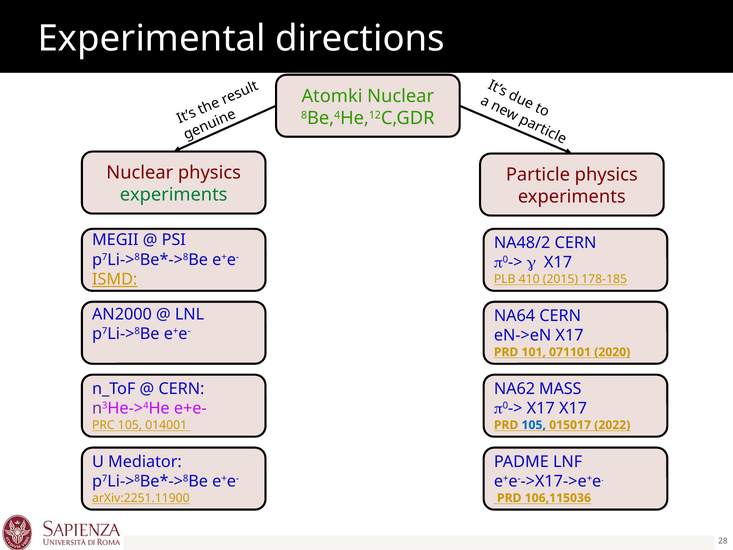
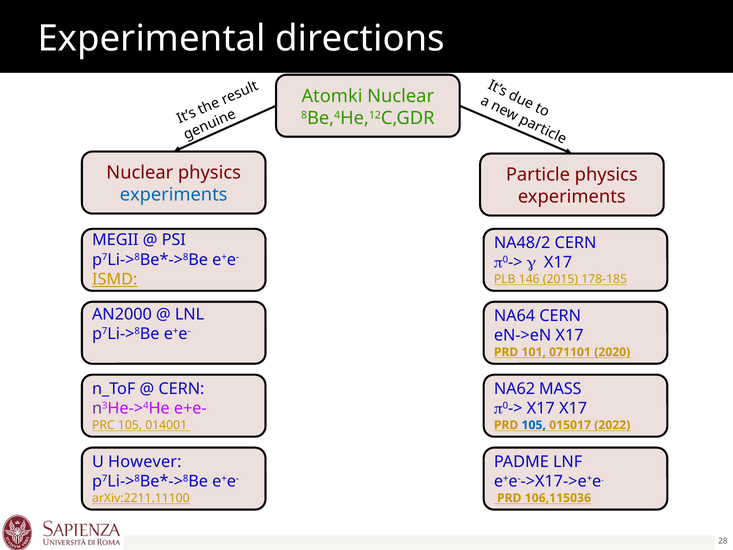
experiments at (174, 195) colour: green -> blue
410: 410 -> 146
Mediator: Mediator -> However
arXiv:2251.11900: arXiv:2251.11900 -> arXiv:2211.11100
